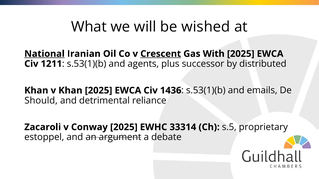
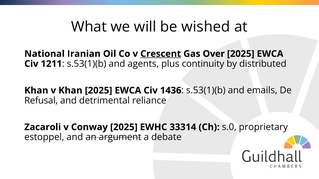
National underline: present -> none
With: With -> Over
successor: successor -> continuity
Should: Should -> Refusal
s.5: s.5 -> s.0
